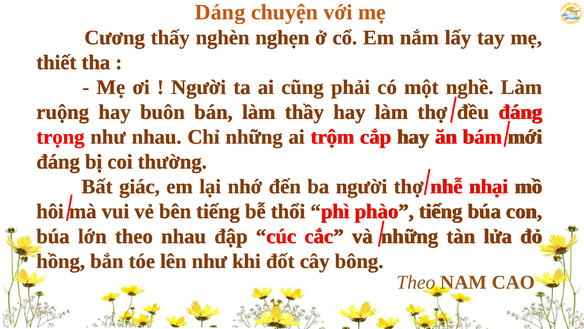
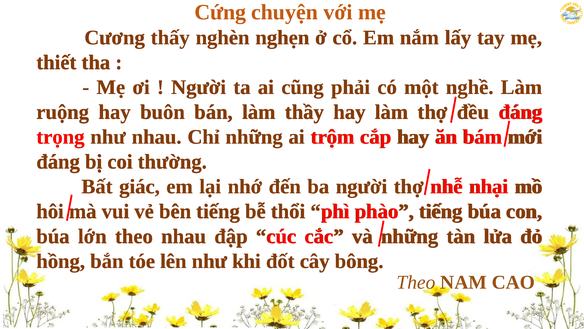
Dáng: Dáng -> Cứng
